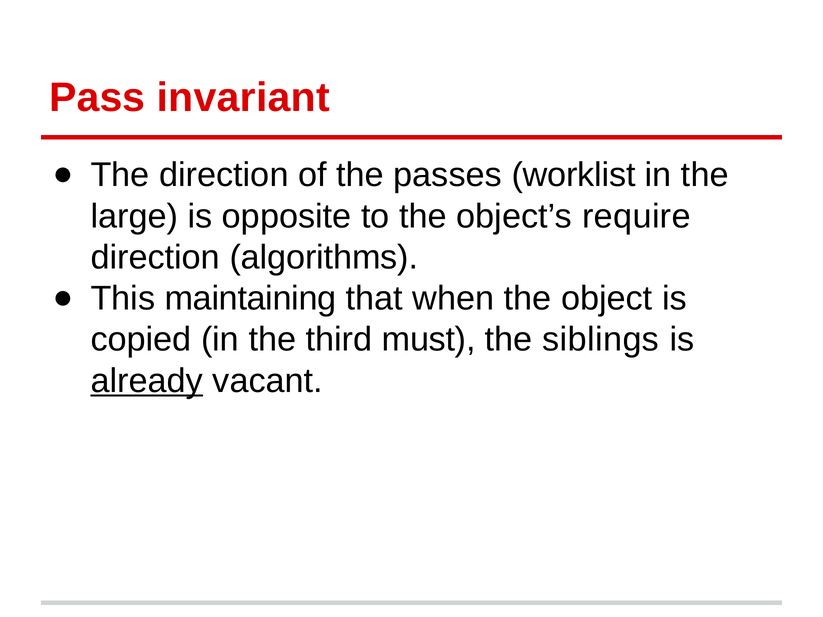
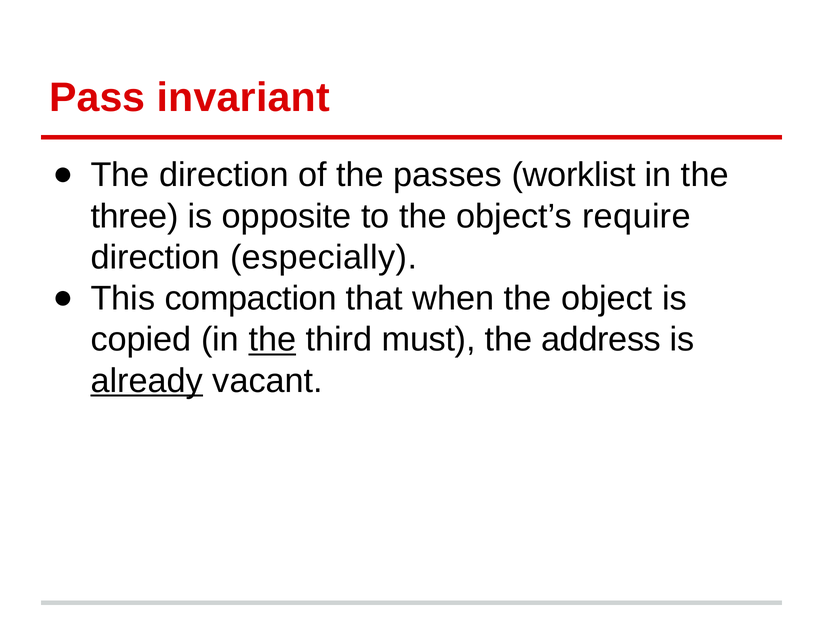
large: large -> three
algorithms: algorithms -> especially
maintaining: maintaining -> compaction
the at (272, 340) underline: none -> present
siblings: siblings -> address
